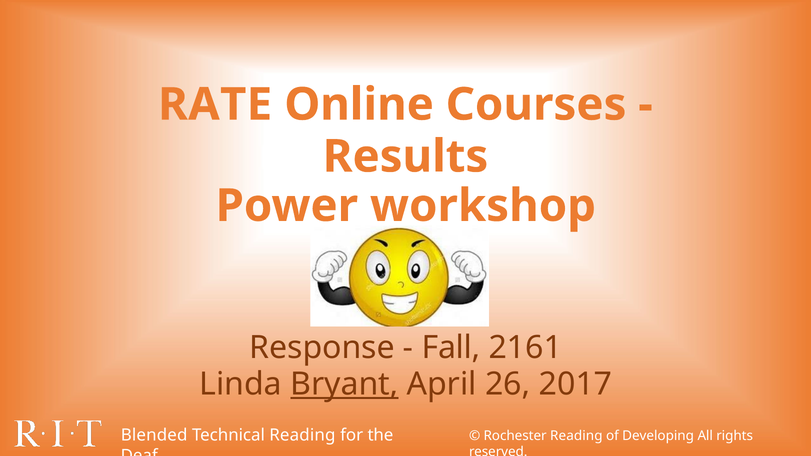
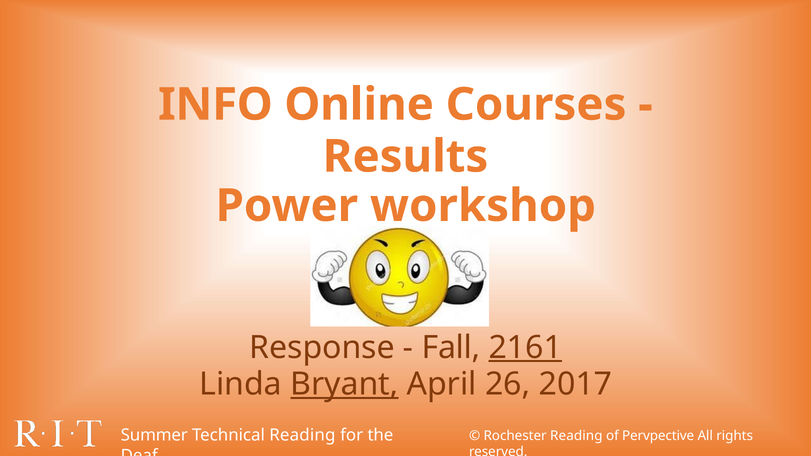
RATE: RATE -> INFO
2161 underline: none -> present
Blended: Blended -> Summer
Developing: Developing -> Pervpective
